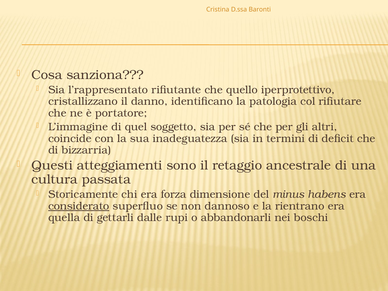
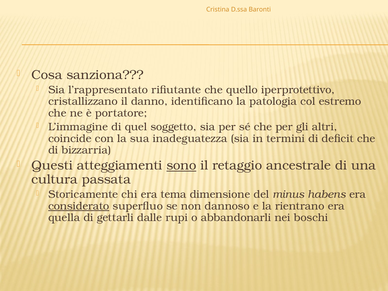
rifiutare: rifiutare -> estremo
sono underline: none -> present
forza: forza -> tema
